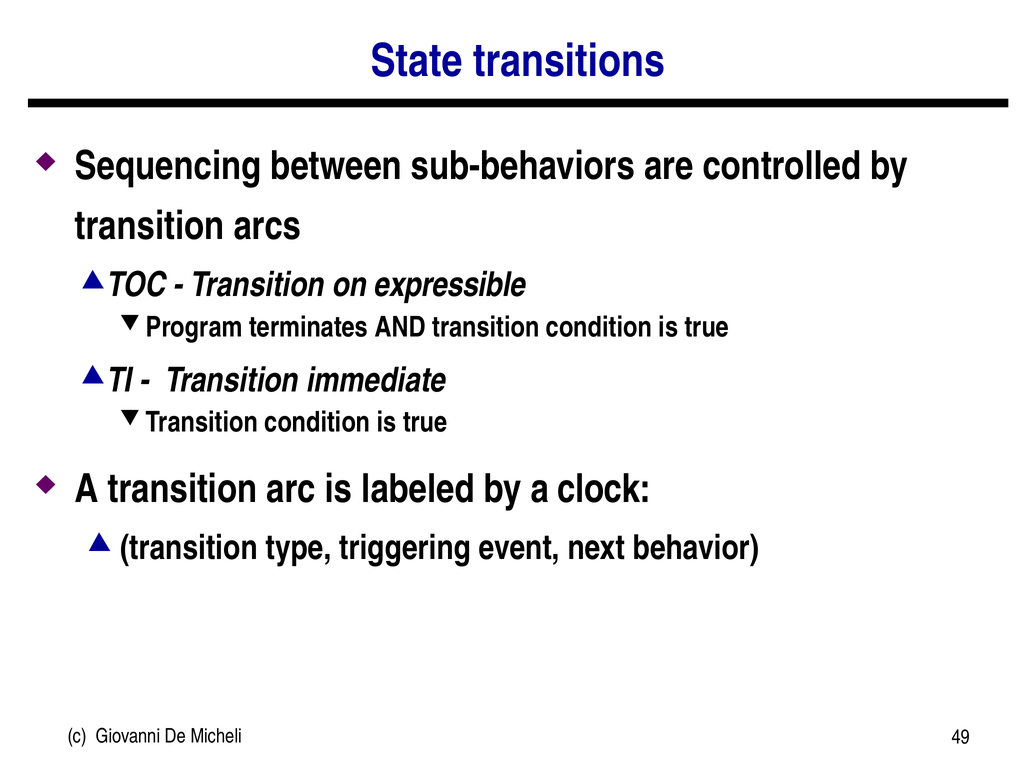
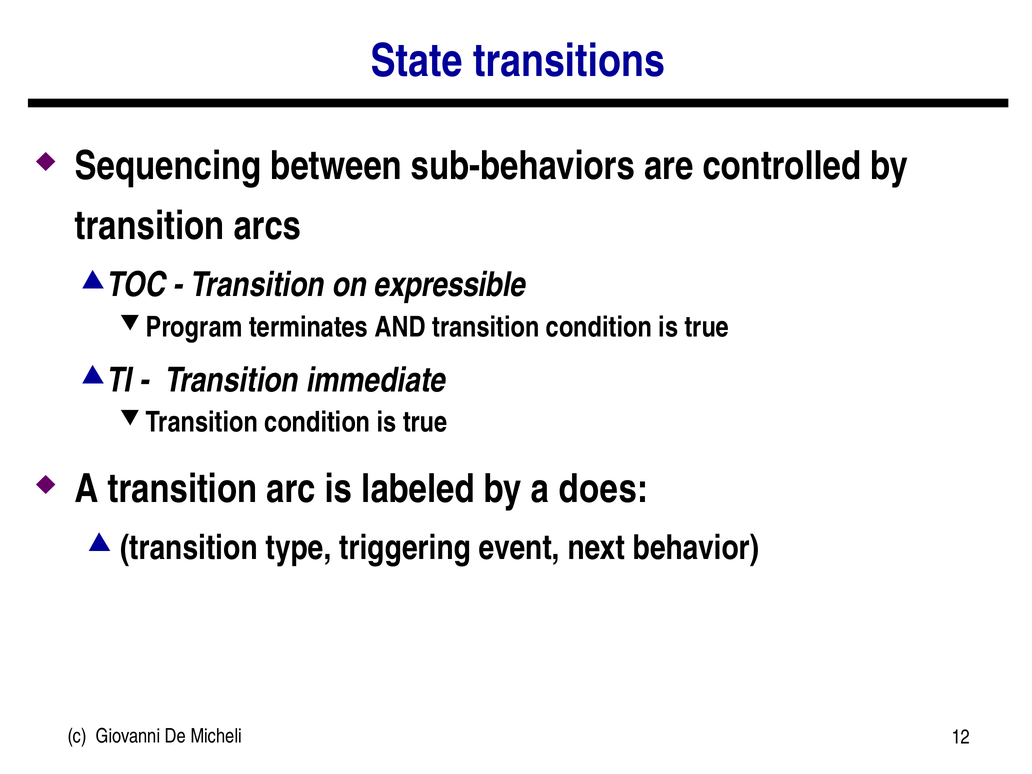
clock: clock -> does
49: 49 -> 12
